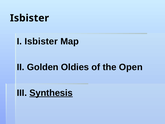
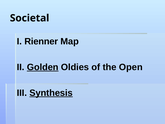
Isbister at (29, 18): Isbister -> Societal
I Isbister: Isbister -> Rienner
Golden underline: none -> present
